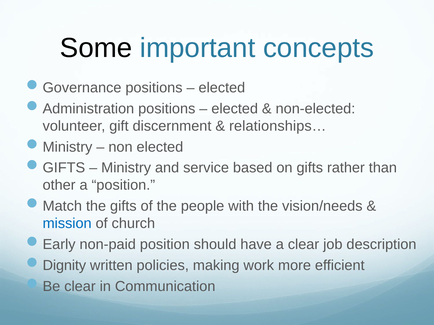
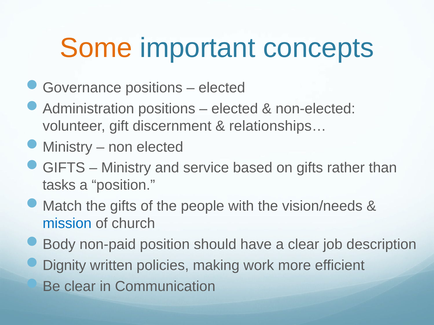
Some colour: black -> orange
other: other -> tasks
Early: Early -> Body
